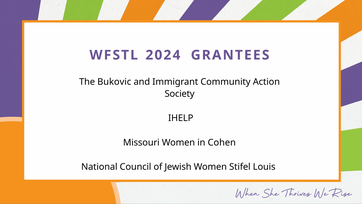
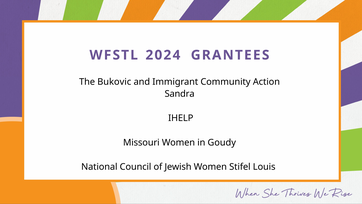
Society: Society -> Sandra
Cohen: Cohen -> Goudy
